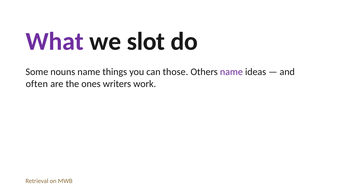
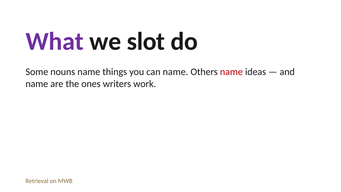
can those: those -> name
name at (231, 72) colour: purple -> red
often at (37, 84): often -> name
